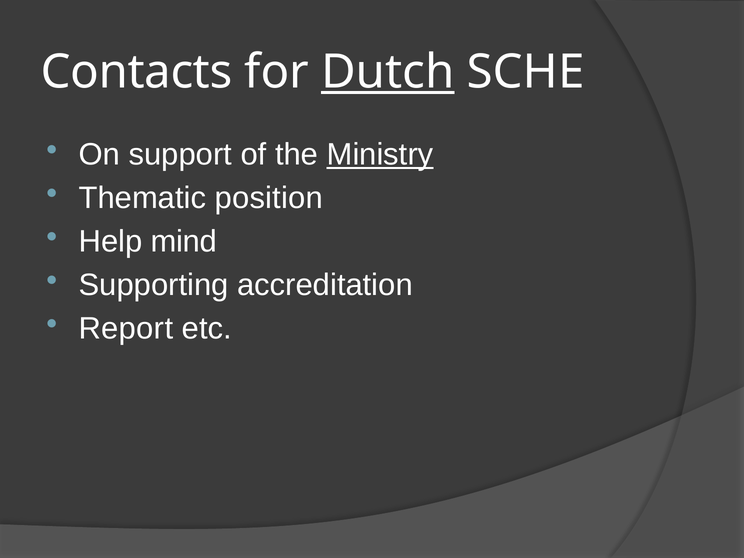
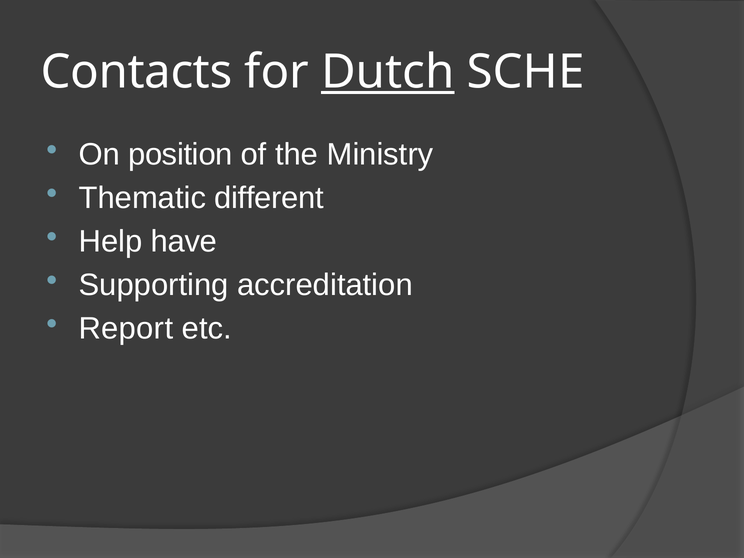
support: support -> position
Ministry underline: present -> none
position: position -> different
mind: mind -> have
